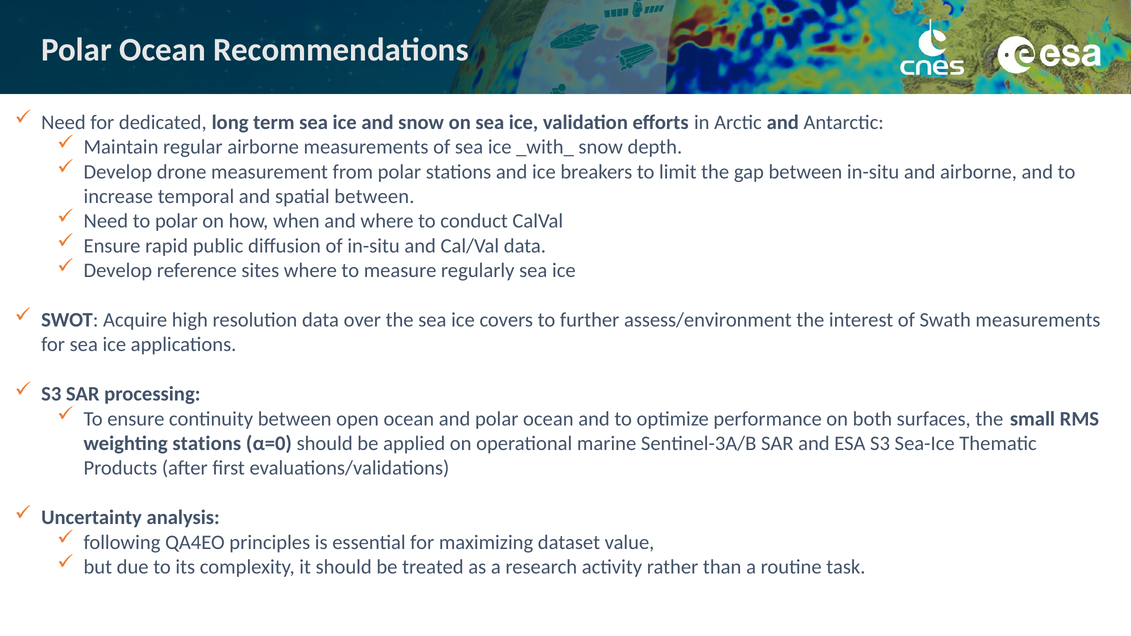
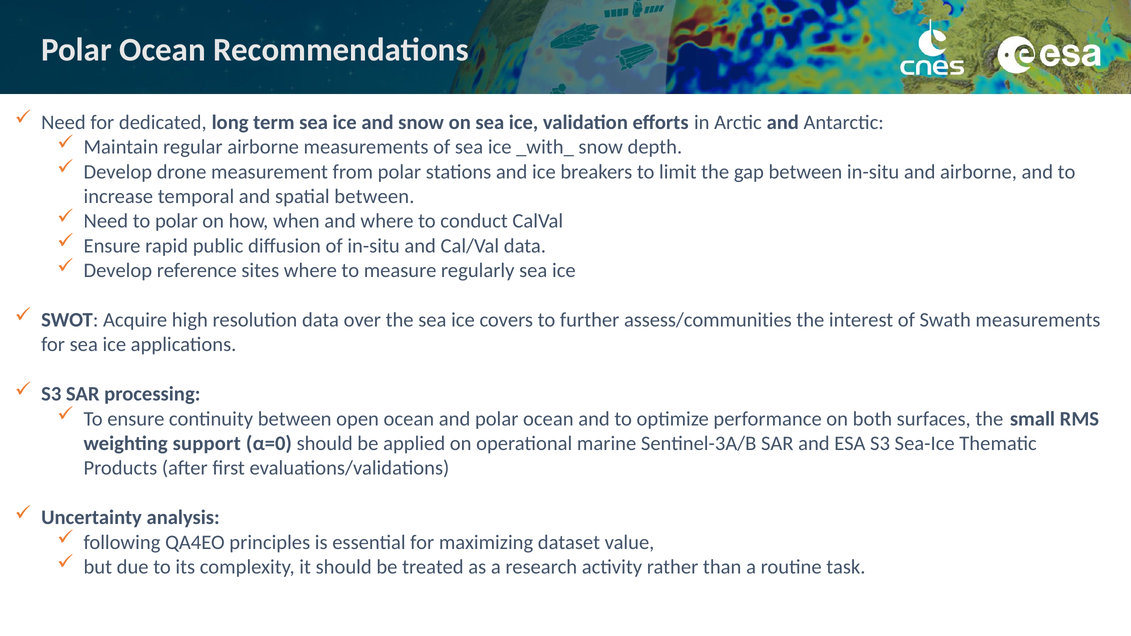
assess/environment: assess/environment -> assess/communities
weighting stations: stations -> support
